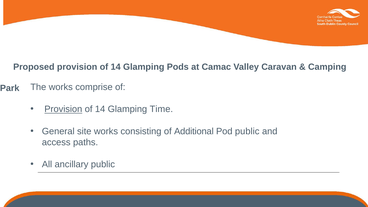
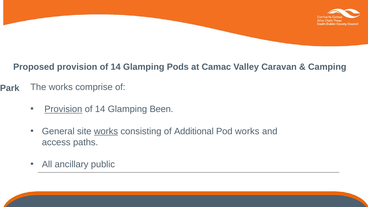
Time: Time -> Been
works at (106, 131) underline: none -> present
Pod public: public -> works
